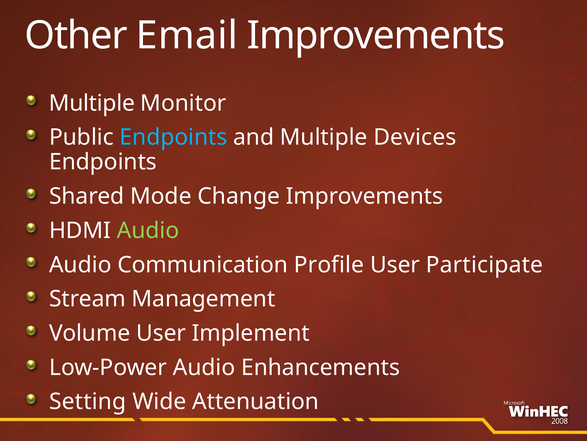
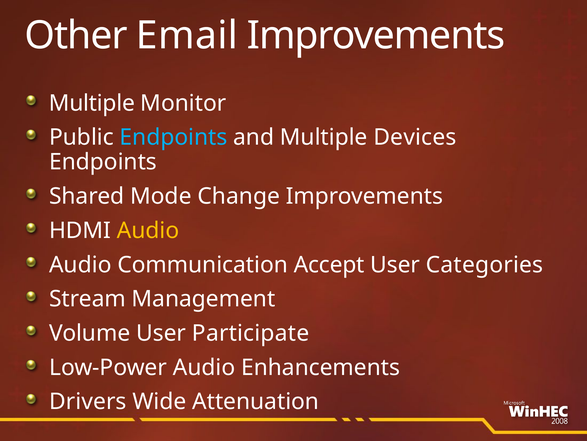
Audio at (148, 230) colour: light green -> yellow
Profile: Profile -> Accept
Participate: Participate -> Categories
Implement: Implement -> Participate
Setting: Setting -> Drivers
